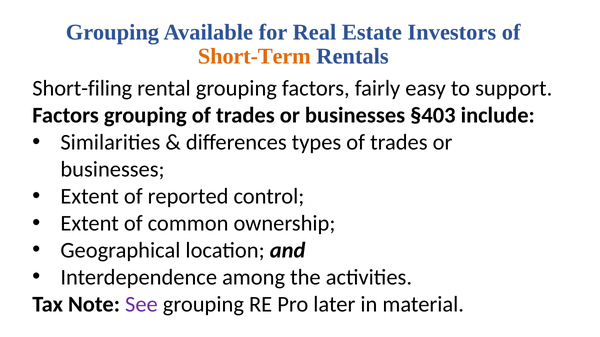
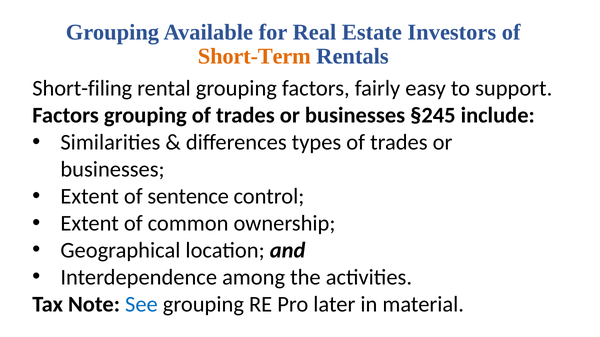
§403: §403 -> §245
reported: reported -> sentence
See colour: purple -> blue
